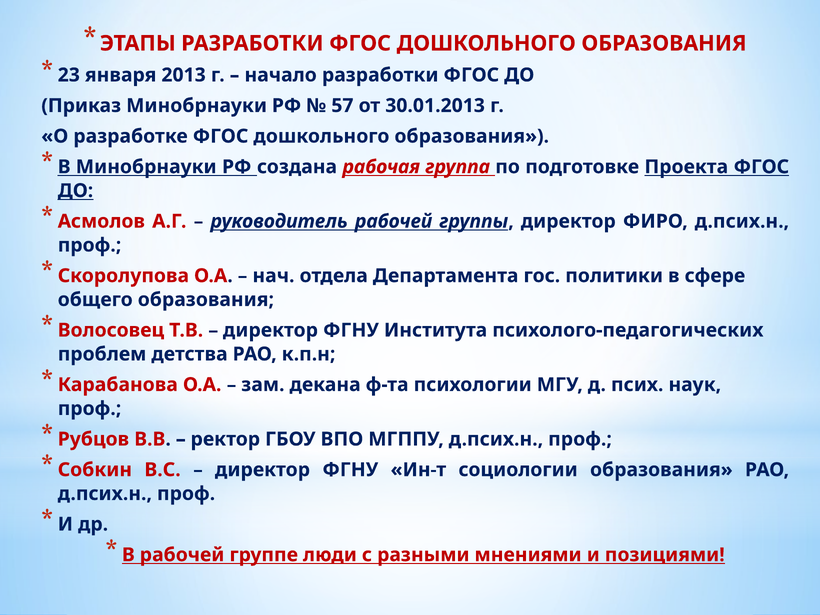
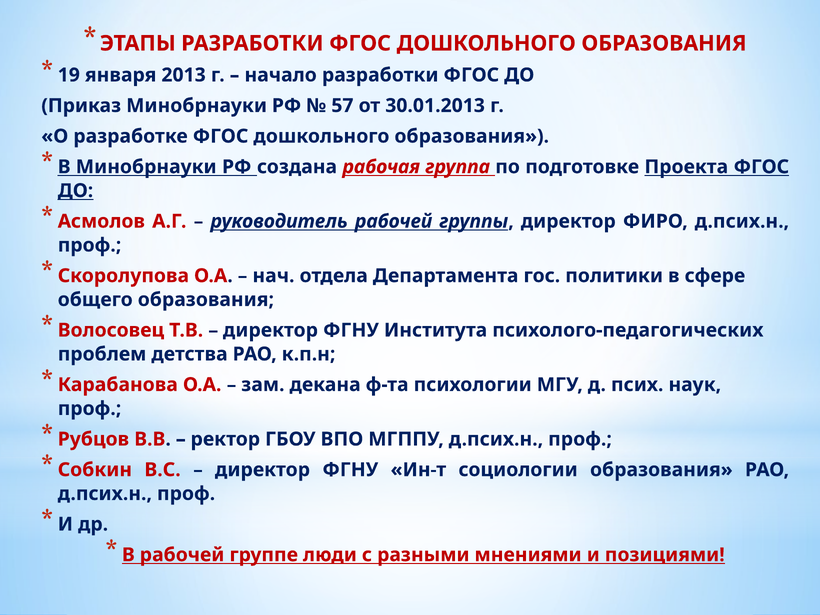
23: 23 -> 19
